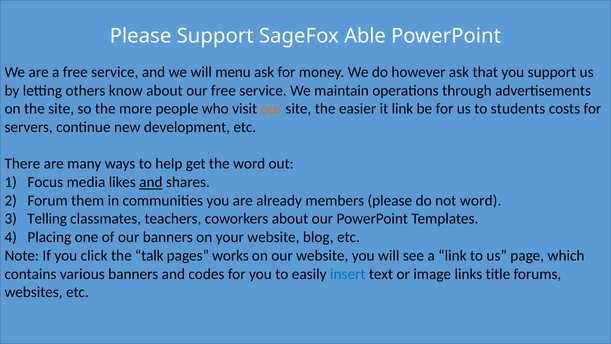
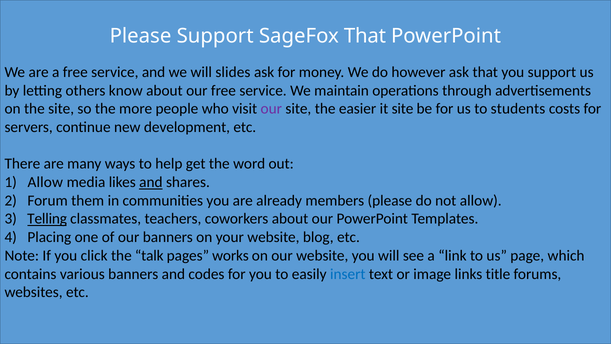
SageFox Able: Able -> That
menu: menu -> slides
our at (271, 109) colour: orange -> purple
it link: link -> site
Focus at (45, 182): Focus -> Allow
not word: word -> allow
Telling underline: none -> present
